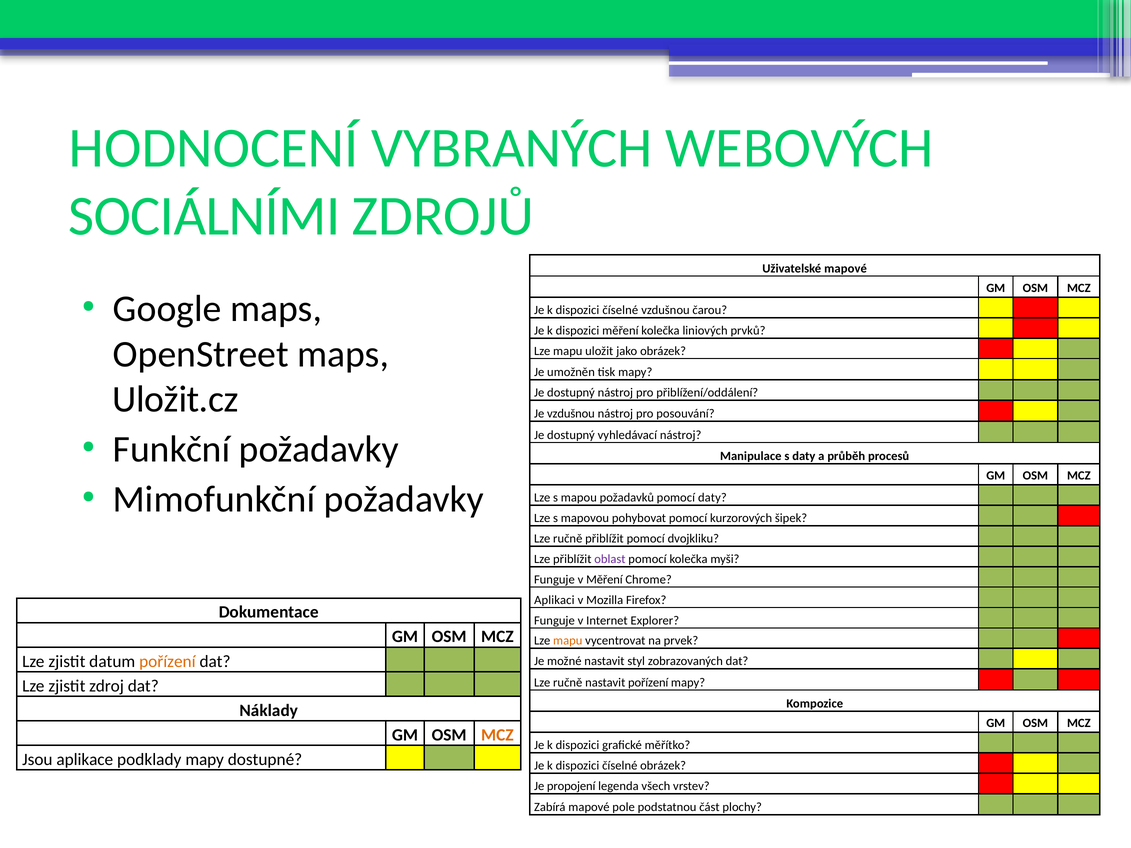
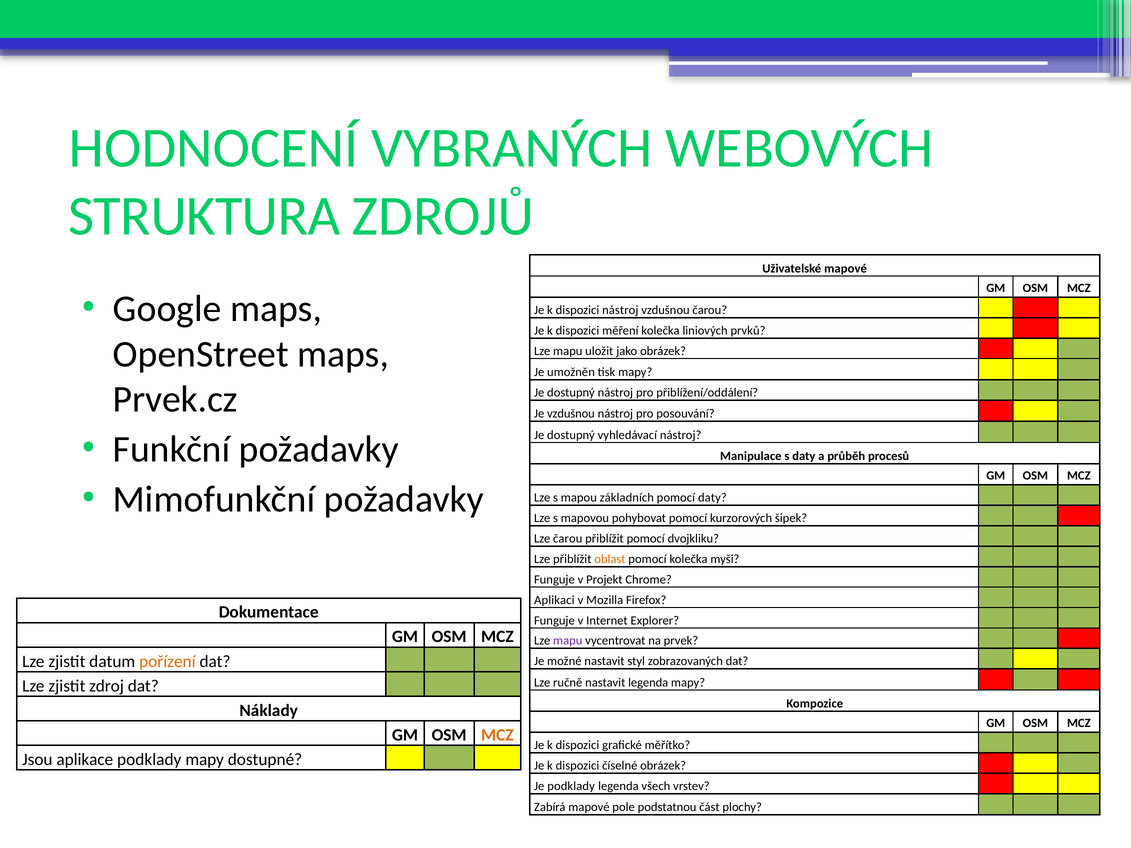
SOCIÁLNÍMI: SOCIÁLNÍMI -> STRUKTURA
číselné at (620, 310): číselné -> nástroj
Uložit.cz: Uložit.cz -> Prvek.cz
požadavků: požadavků -> základních
ručně at (568, 539): ručně -> čarou
oblast colour: purple -> orange
v Měření: Měření -> Projekt
mapu at (568, 641) colour: orange -> purple
nastavit pořízení: pořízení -> legenda
Je propojení: propojení -> podklady
